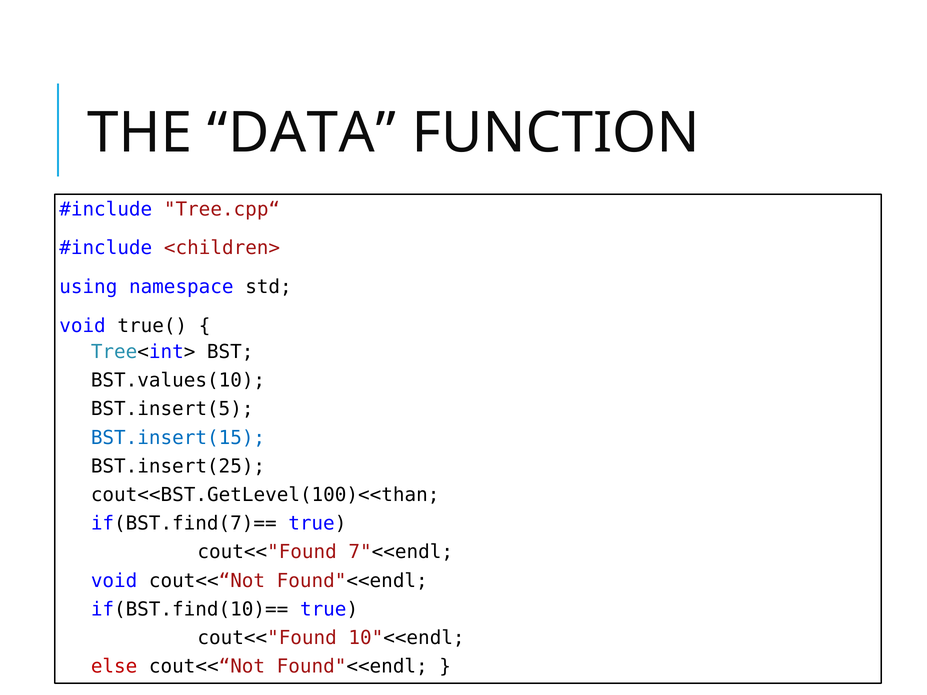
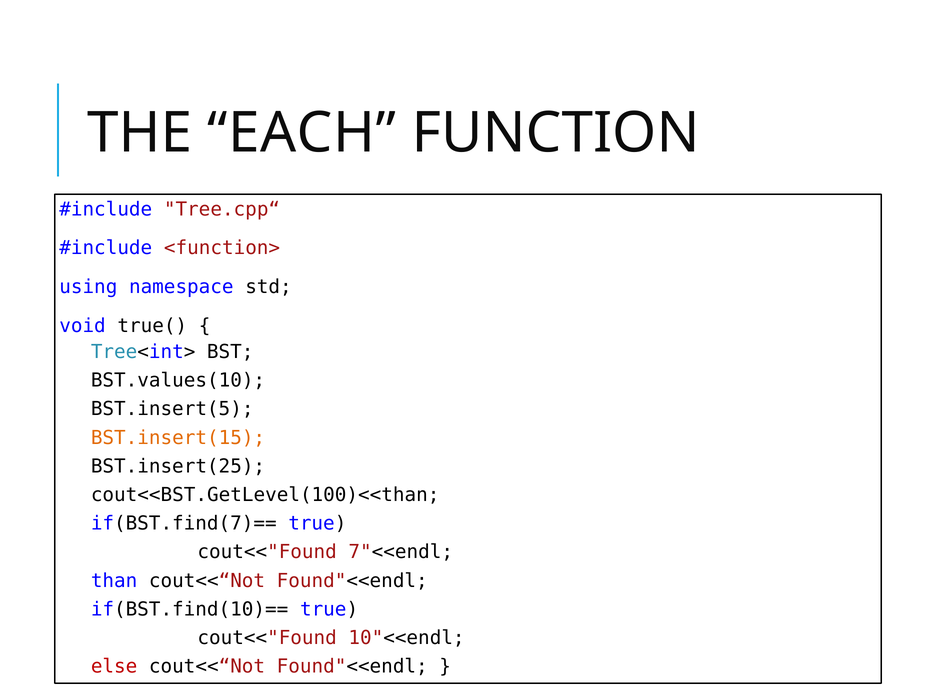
DATA: DATA -> EACH
<children>: <children> -> <function>
BST.insert(15 colour: blue -> orange
void at (114, 581): void -> than
